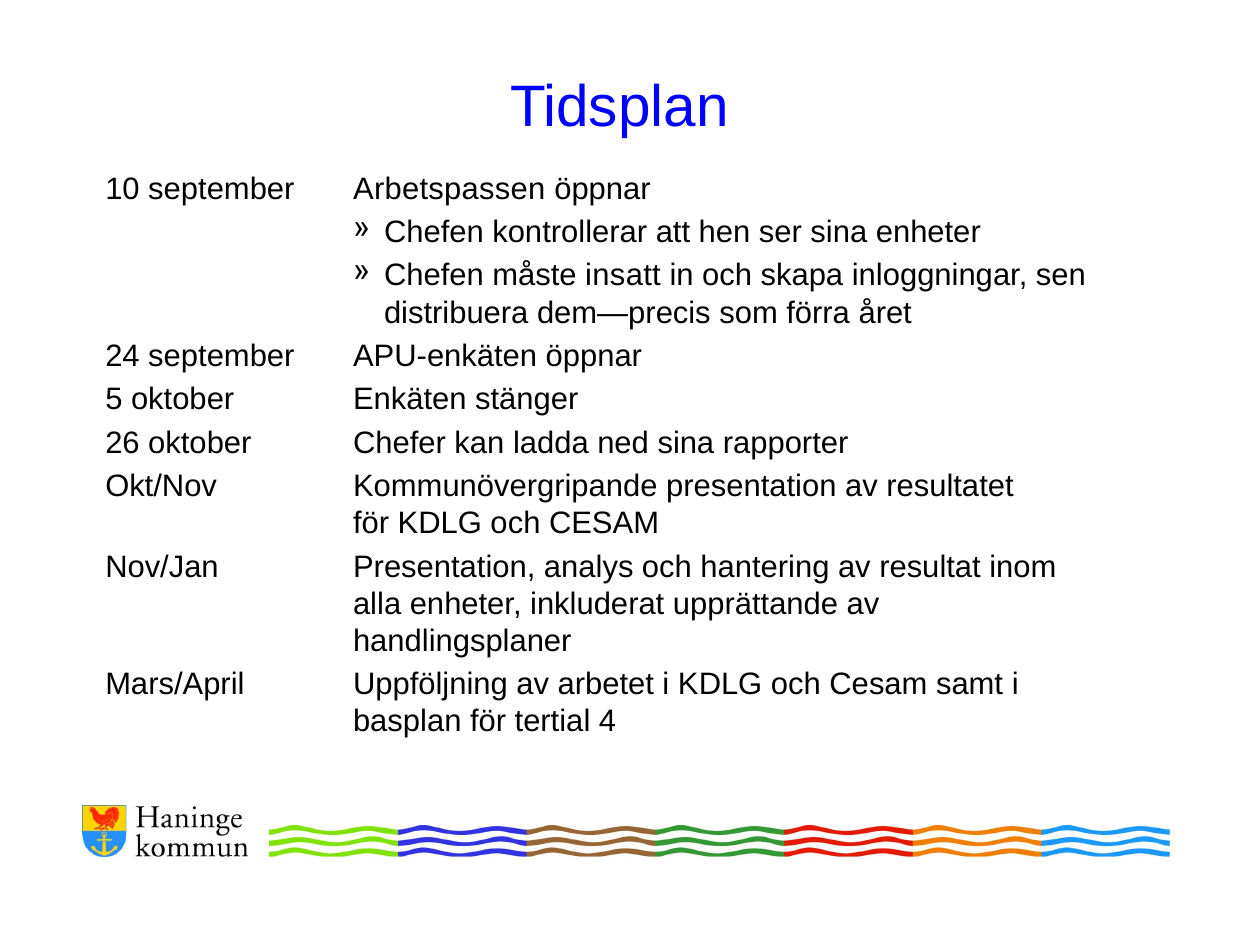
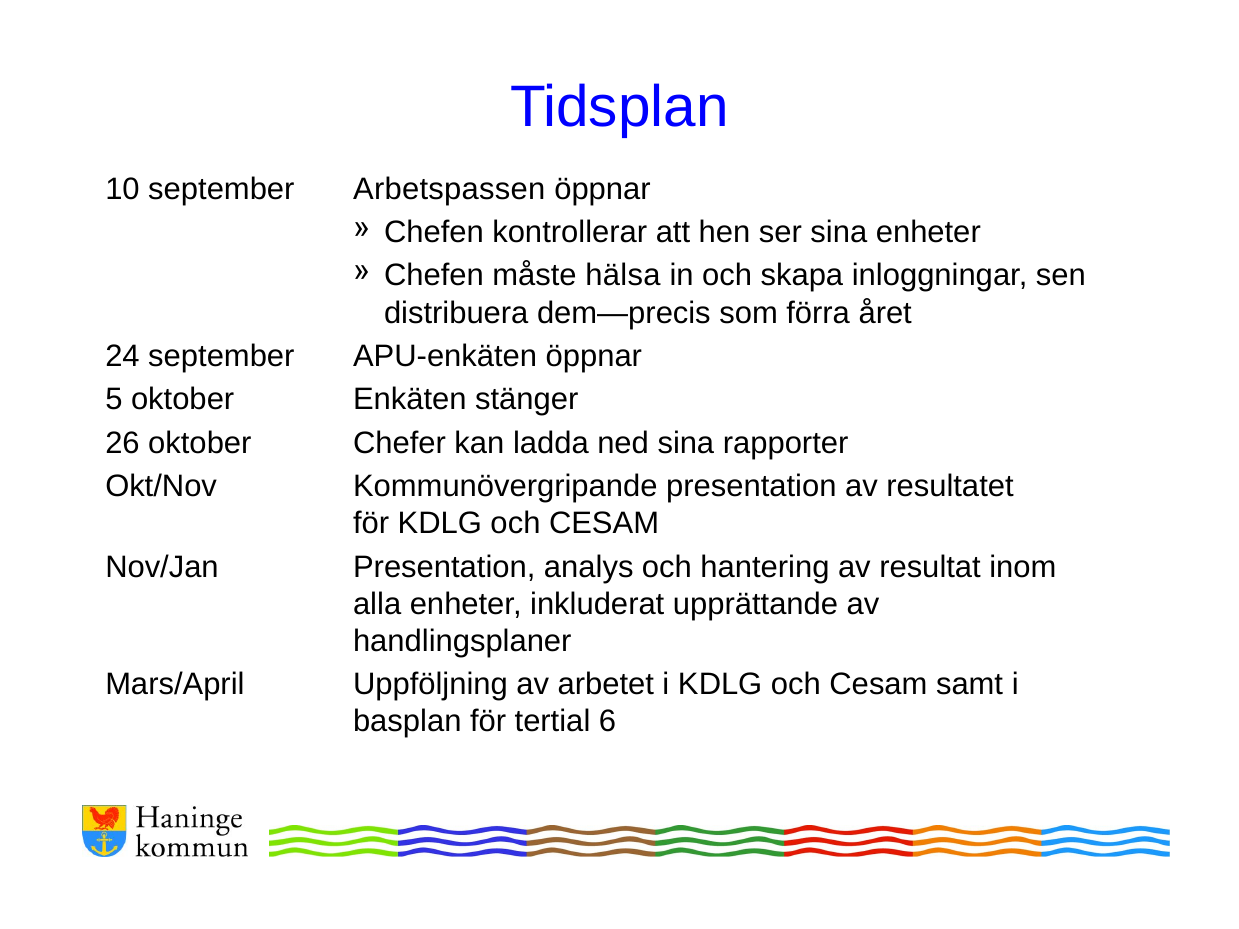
insatt: insatt -> hälsa
4: 4 -> 6
